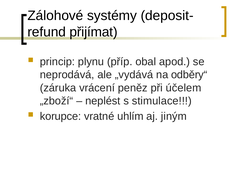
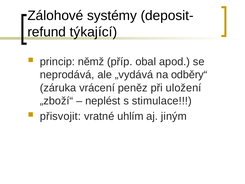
přijímat: přijímat -> týkající
plynu: plynu -> němž
účelem: účelem -> uložení
korupce: korupce -> přisvojit
